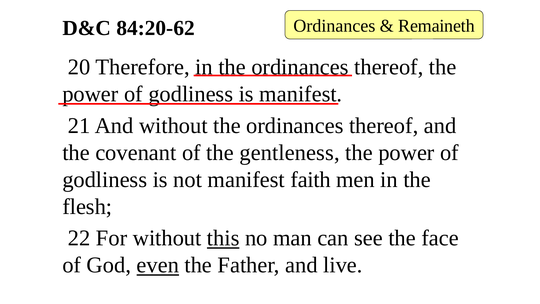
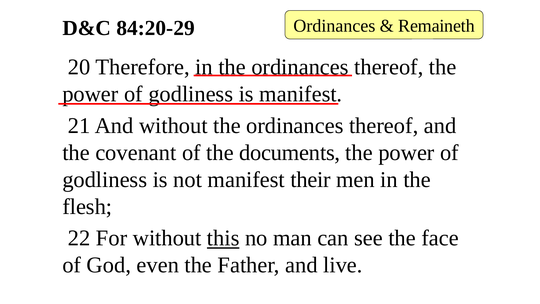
84:20-62: 84:20-62 -> 84:20-29
gentleness: gentleness -> documents
faith: faith -> their
even underline: present -> none
